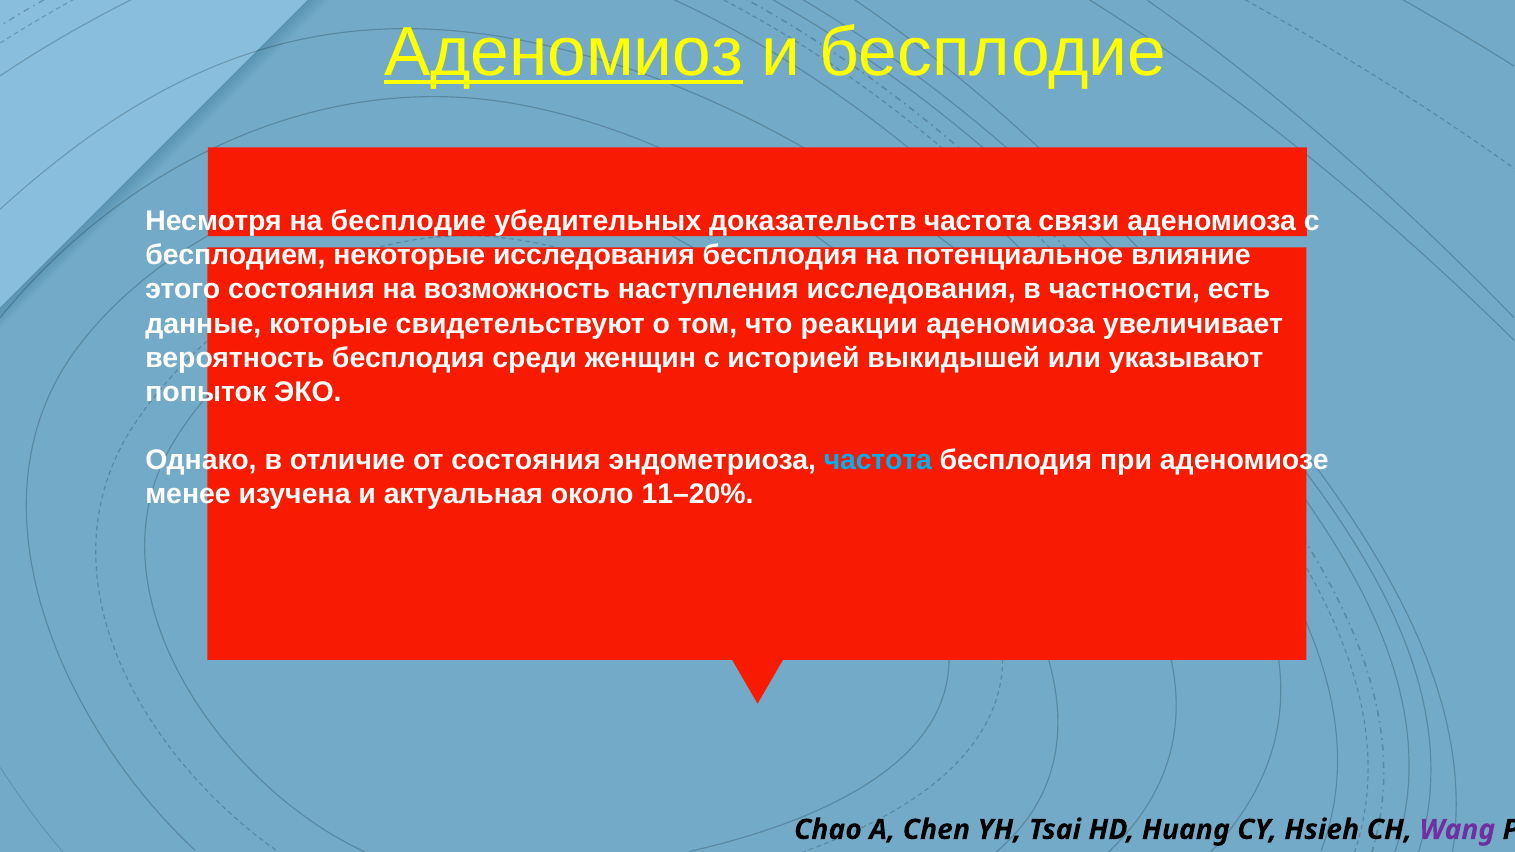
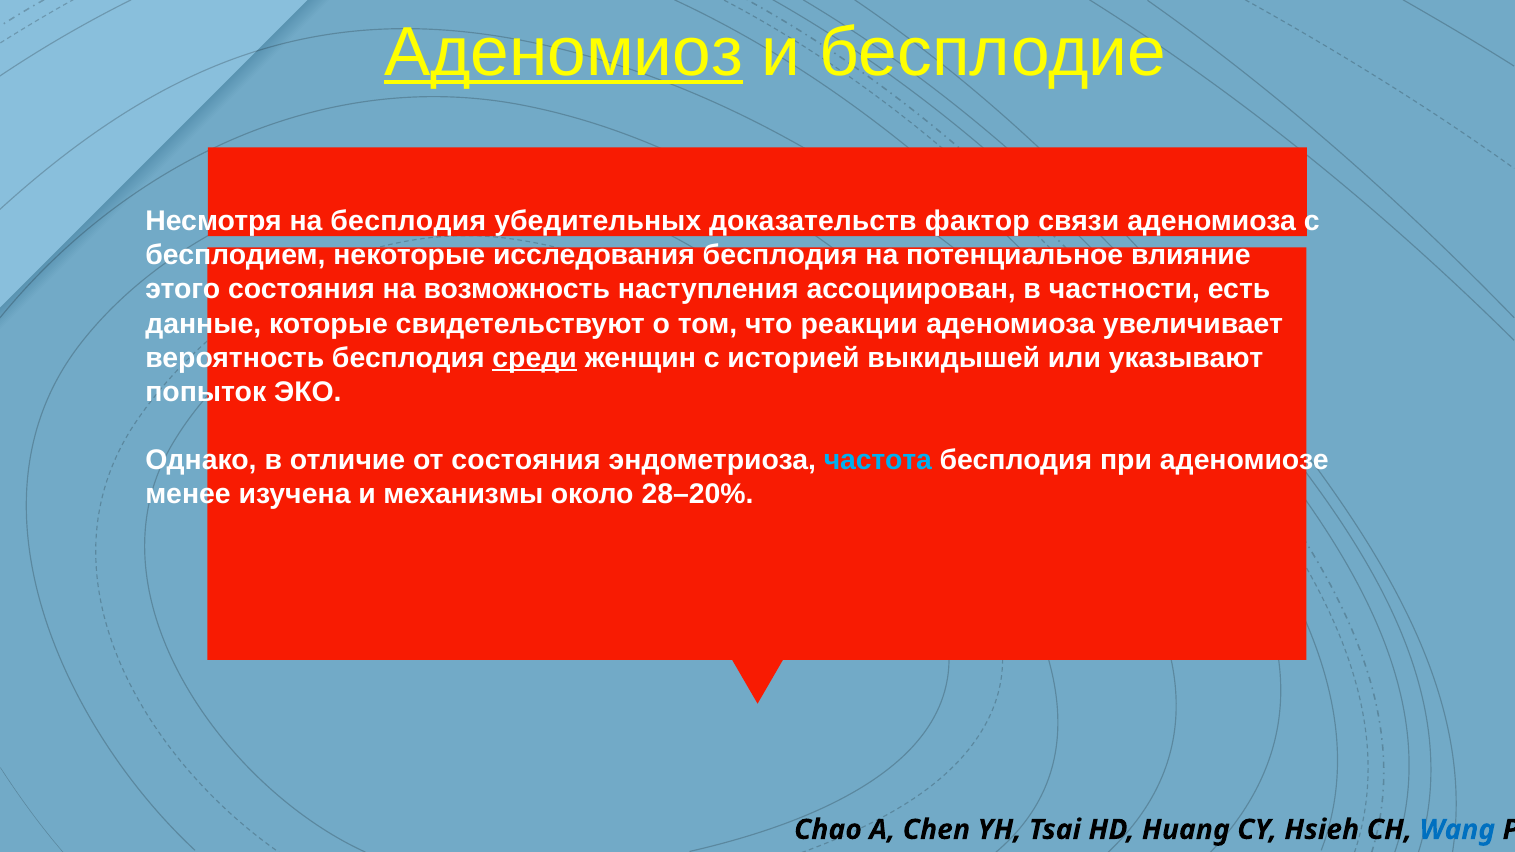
на бесплодие: бесплодие -> бесплодия
доказательств частота: частота -> фактор
наступления исследования: исследования -> ассоциирован
среди underline: none -> present
актуальная: актуальная -> механизмы
11–20%: 11–20% -> 28–20%
Wang colour: purple -> blue
